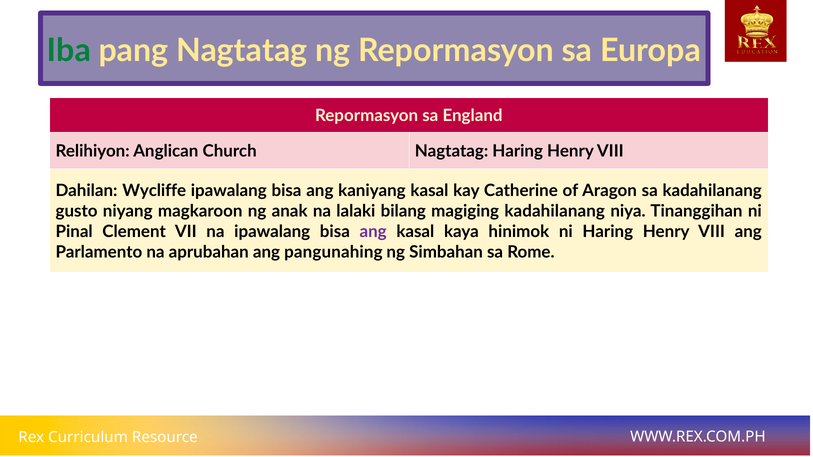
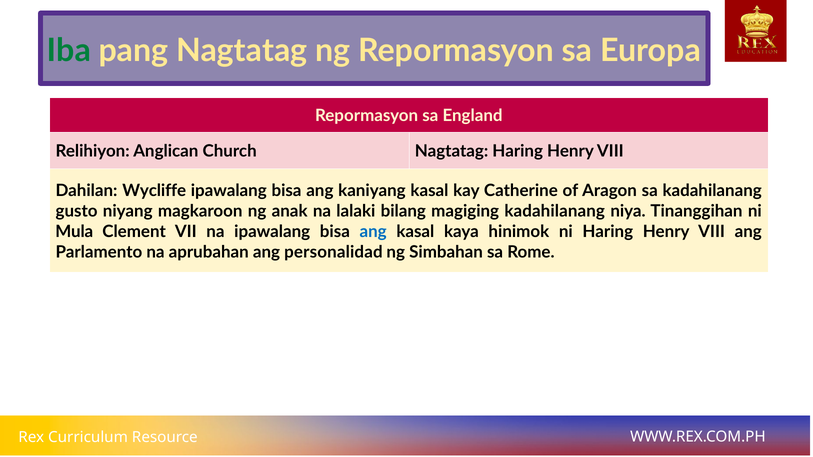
Pinal: Pinal -> Mula
ang at (373, 232) colour: purple -> blue
pangunahing: pangunahing -> personalidad
